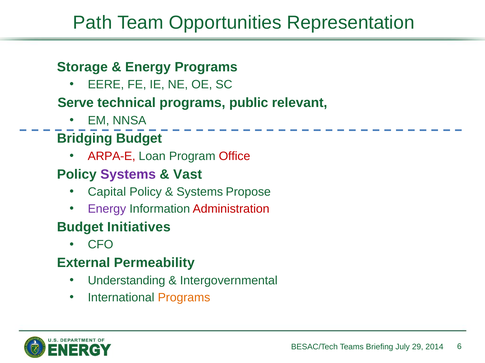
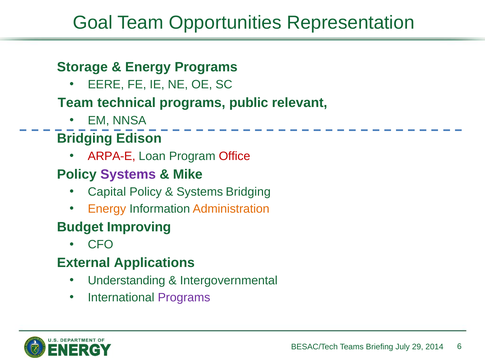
Path: Path -> Goal
Serve at (76, 103): Serve -> Team
Bridging Budget: Budget -> Edison
Vast: Vast -> Mike
Systems Propose: Propose -> Bridging
Energy at (107, 209) colour: purple -> orange
Administration colour: red -> orange
Initiatives: Initiatives -> Improving
Permeability: Permeability -> Applications
Programs at (184, 298) colour: orange -> purple
